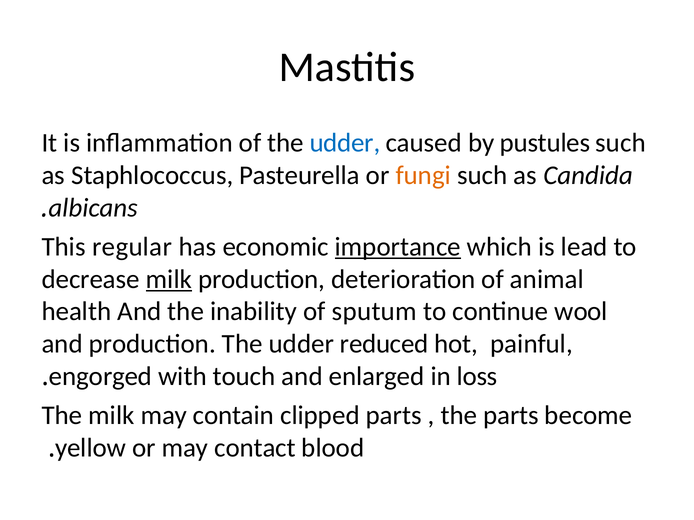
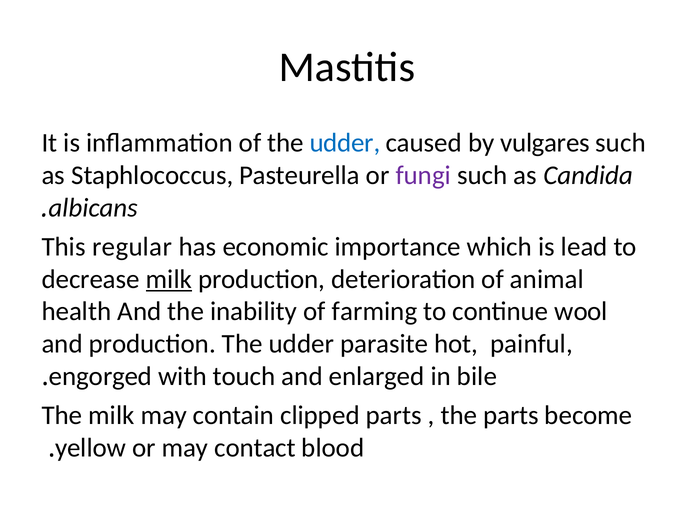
pustules: pustules -> vulgares
fungi colour: orange -> purple
importance underline: present -> none
sputum: sputum -> farming
reduced: reduced -> parasite
loss: loss -> bile
